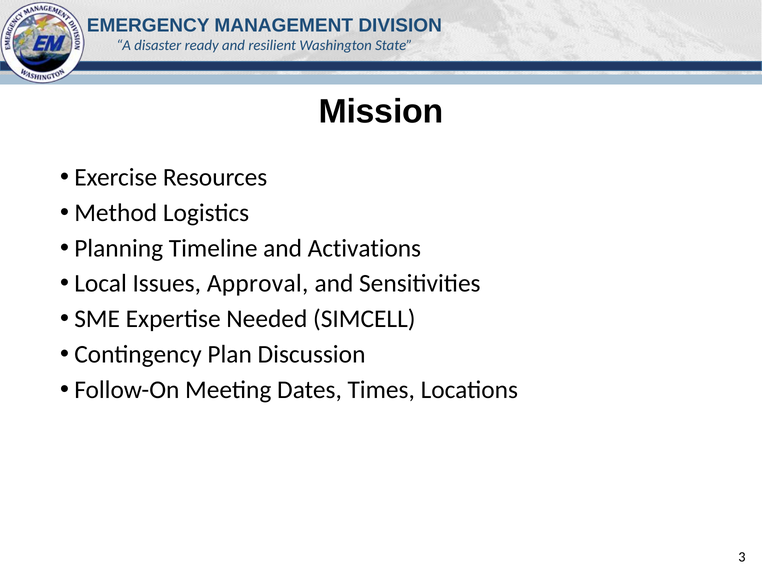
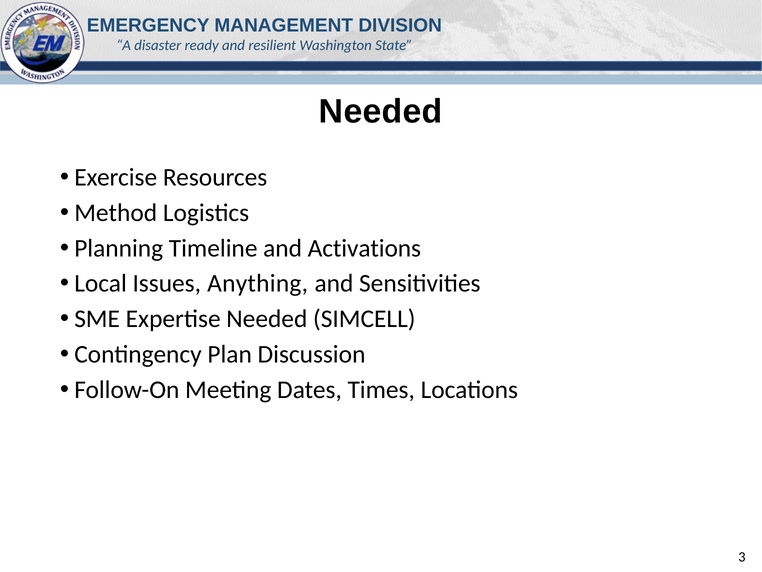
Mission at (381, 111): Mission -> Needed
Approval: Approval -> Anything
